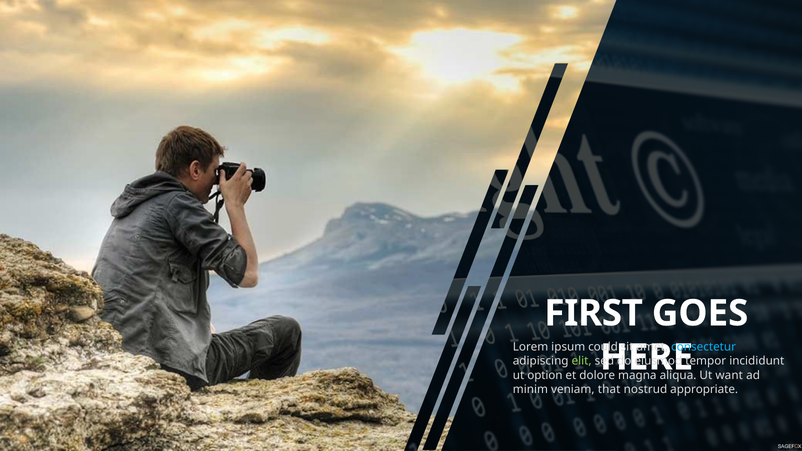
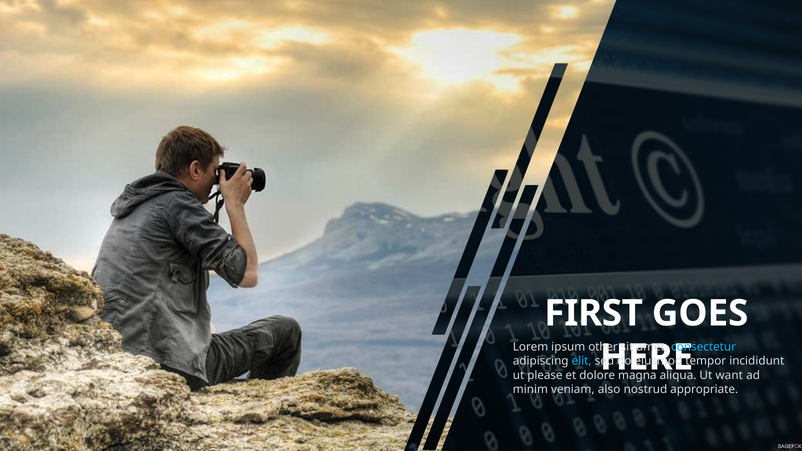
could: could -> other
elit colour: light green -> light blue
option: option -> please
that: that -> also
